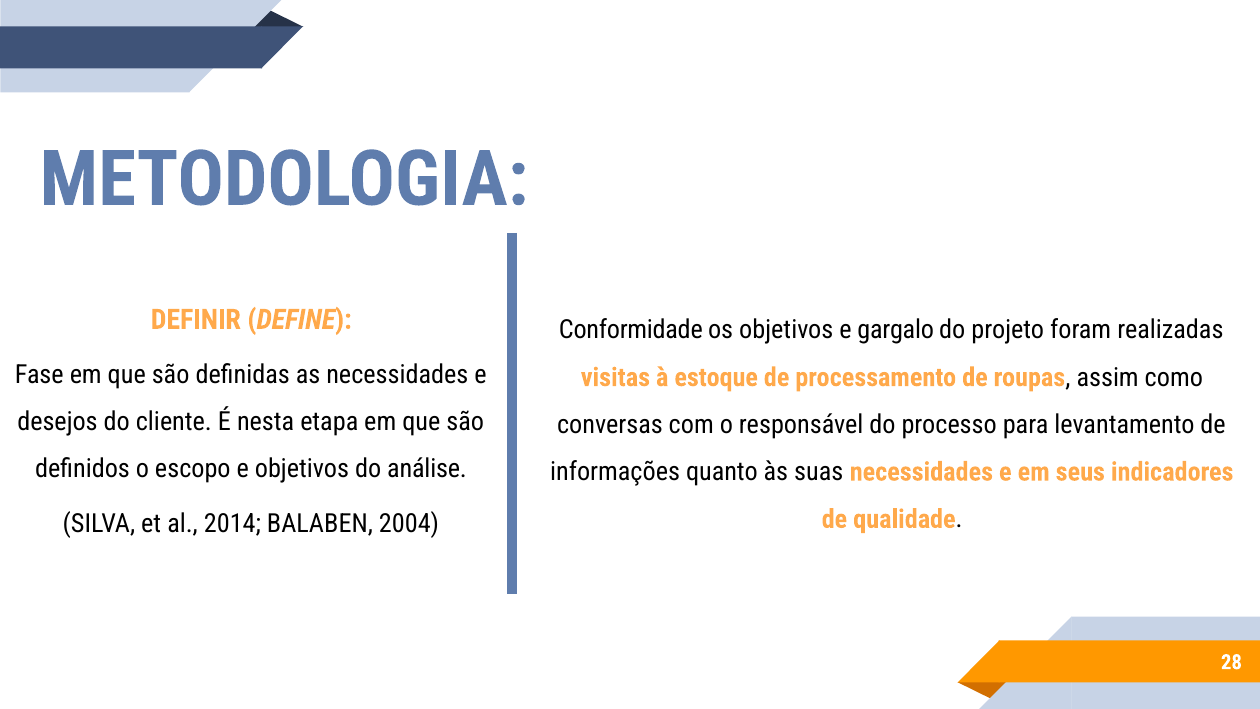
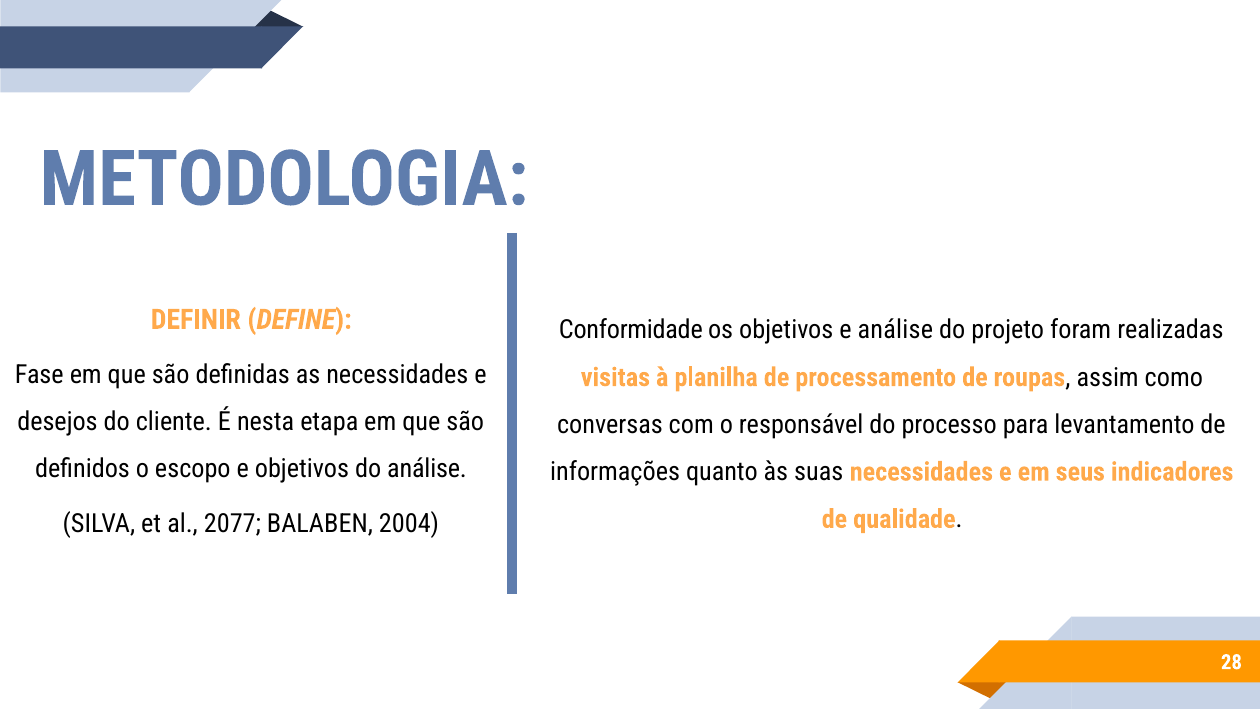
e gargalo: gargalo -> análise
estoque: estoque -> planilha
2014: 2014 -> 2077
